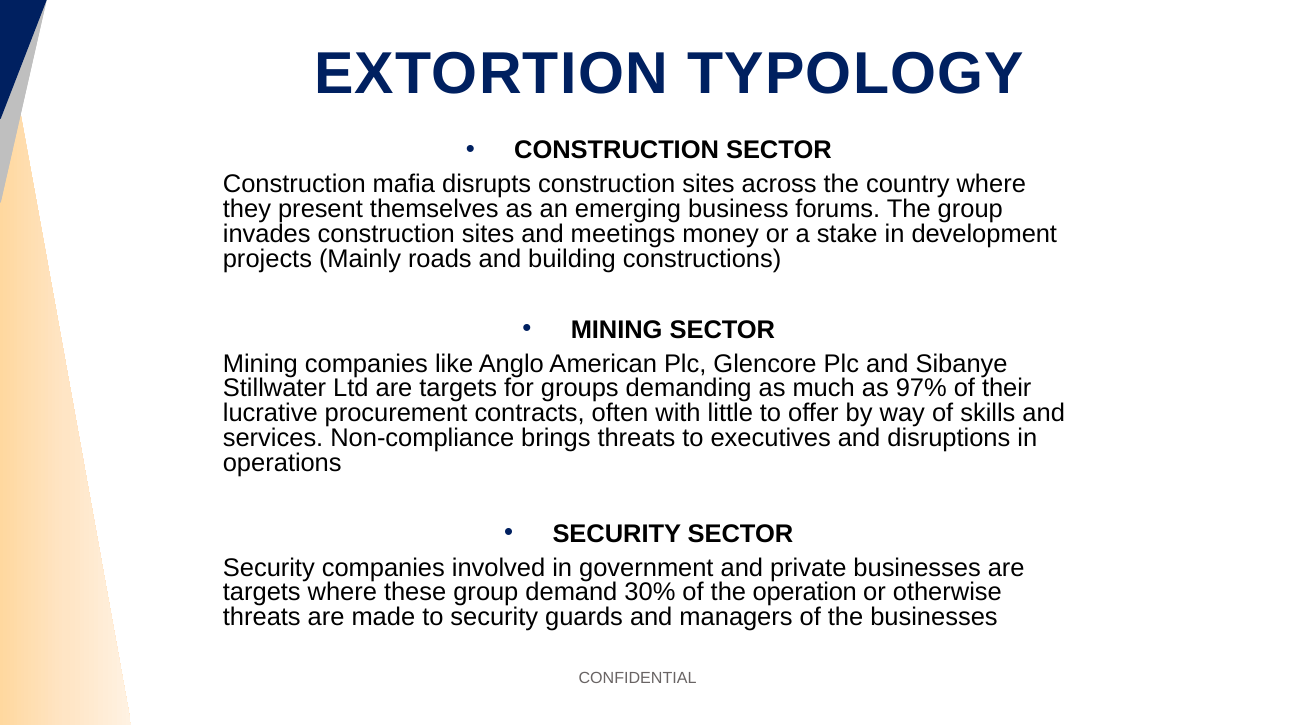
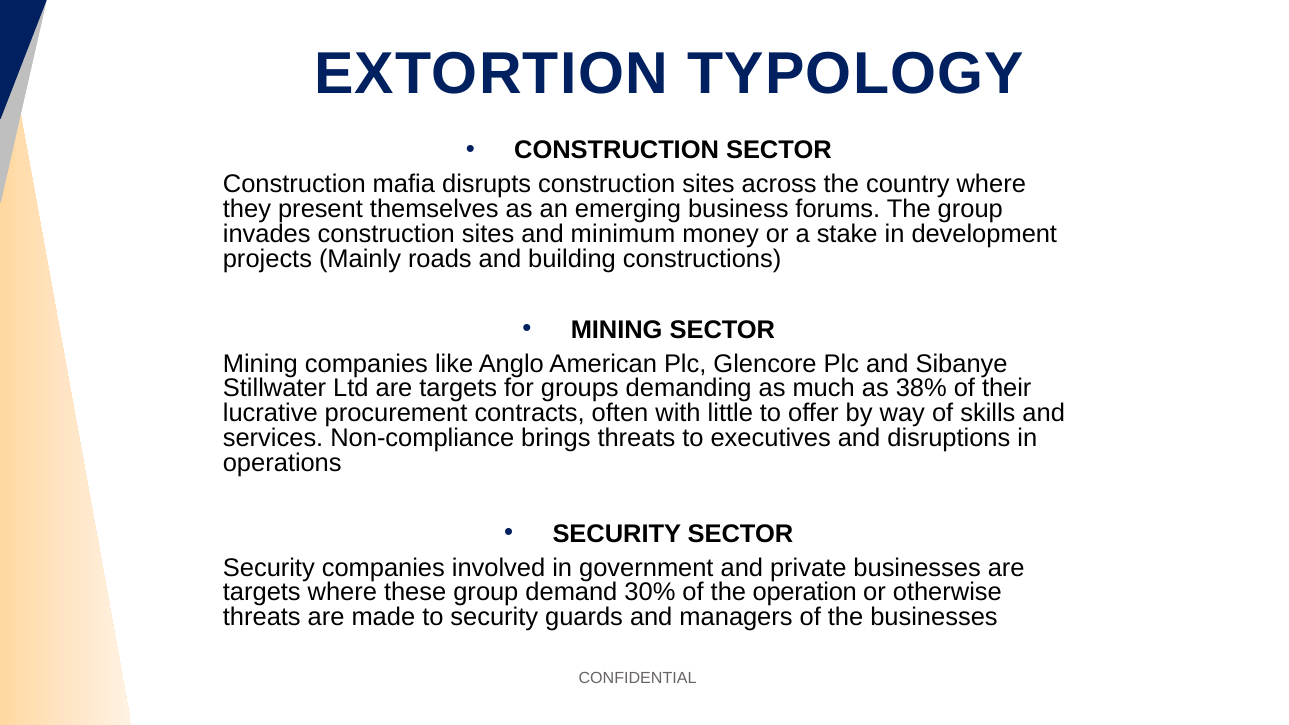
meetings: meetings -> minimum
97%: 97% -> 38%
